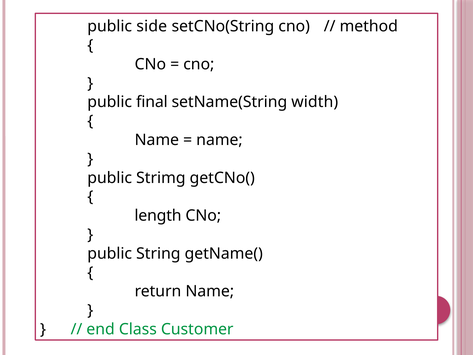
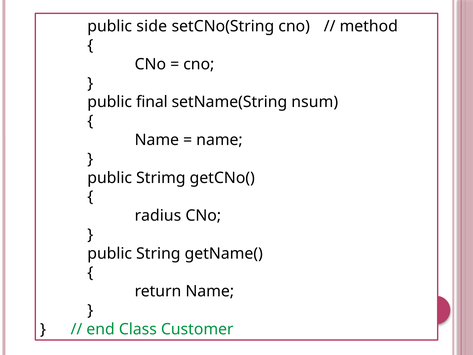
width: width -> nsum
length: length -> radius
